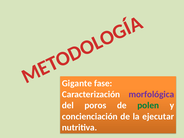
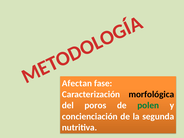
Gigante: Gigante -> Afectan
morfológica colour: purple -> black
ejecutar: ejecutar -> segunda
